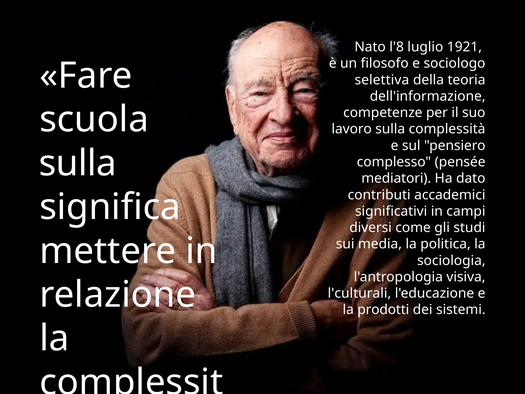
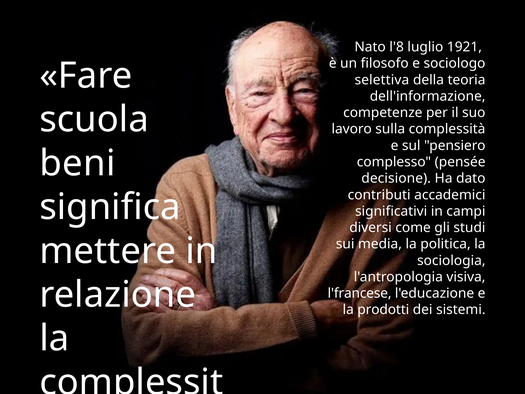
sulla at (78, 163): sulla -> beni
mediatori: mediatori -> decisione
l'culturali: l'culturali -> l'francese
